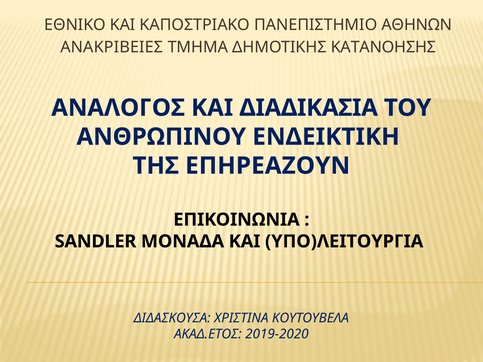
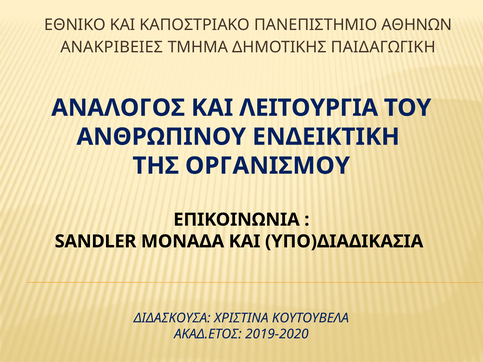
ΚΑΤΑΝΟΗΣΗΣ: ΚΑΤΑΝΟΗΣΗΣ -> ΠΑΙΔΑΓΩΓΙΚΗ
ΔΙΑΔΙΚΑΣΙΑ: ΔΙΑΔΙΚΑΣΙΑ -> ΛΕΙΤΟΥΡΓΙΑ
ΕΠΗΡΕΑΖΟΥΝ: ΕΠΗΡΕΑΖΟΥΝ -> ΟΡΓΑΝΙΣΜΟΥ
ΥΠΟ)ΛΕΙΤΟΥΡΓΙΑ: ΥΠΟ)ΛΕΙΤΟΥΡΓΙΑ -> ΥΠΟ)ΔΙΑΔΙΚΑΣΙΑ
